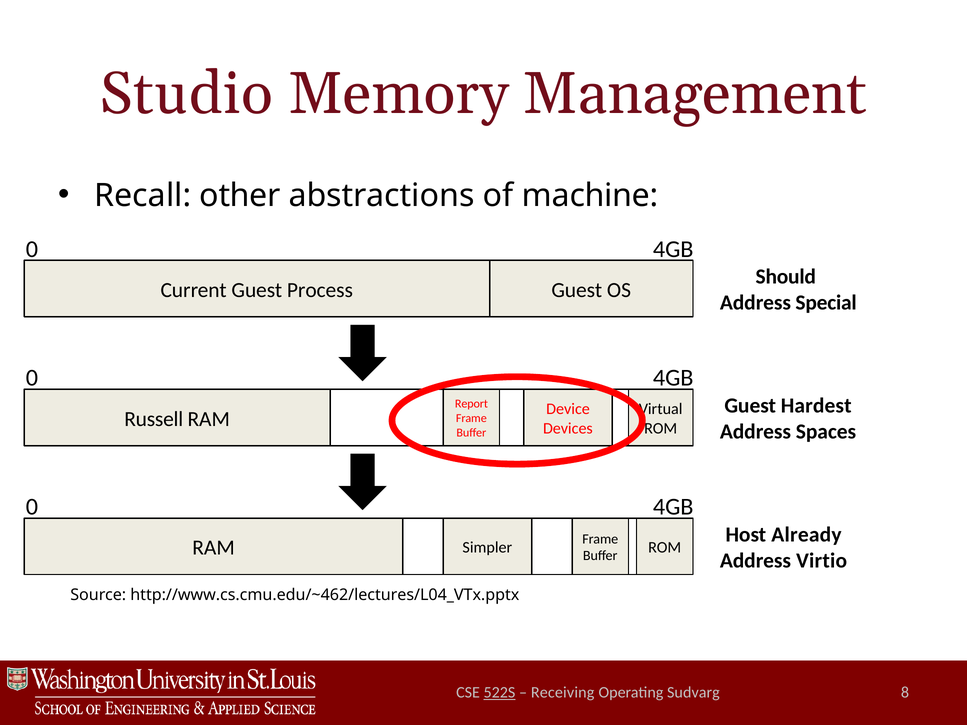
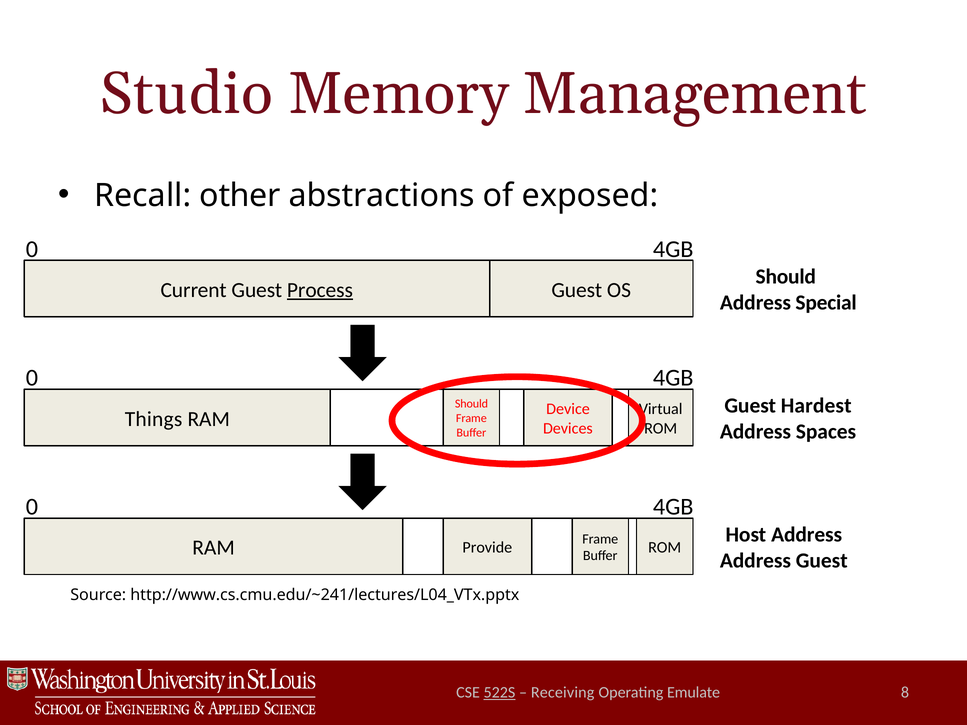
machine: machine -> exposed
Process underline: none -> present
Report at (471, 404): Report -> Should
Russell: Russell -> Things
Host Already: Already -> Address
Simpler: Simpler -> Provide
Address Virtio: Virtio -> Guest
http://www.cs.cmu.edu/~462/lectures/L04_VTx.pptx: http://www.cs.cmu.edu/~462/lectures/L04_VTx.pptx -> http://www.cs.cmu.edu/~241/lectures/L04_VTx.pptx
Sudvarg: Sudvarg -> Emulate
